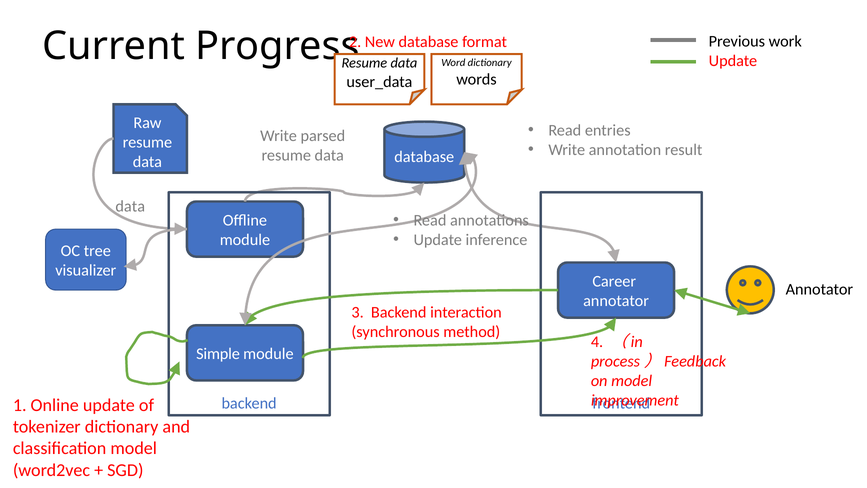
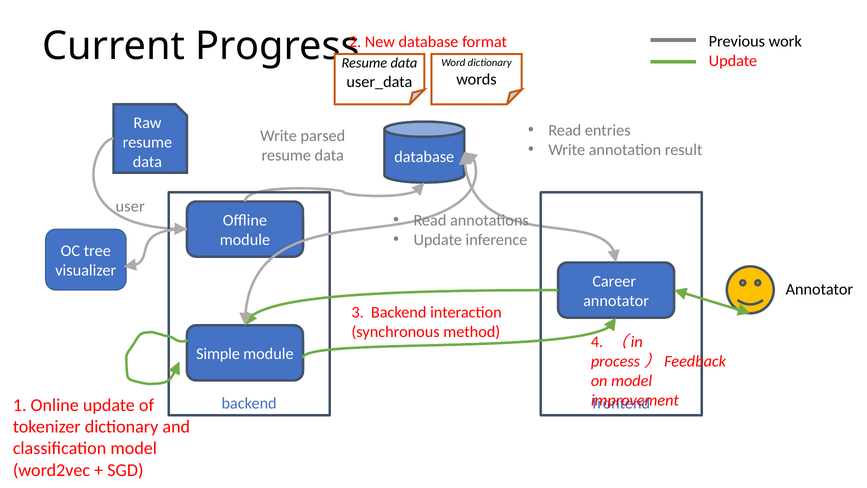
data at (130, 206): data -> user
